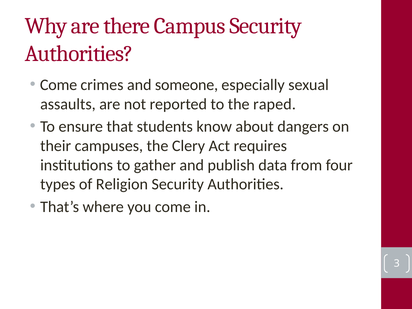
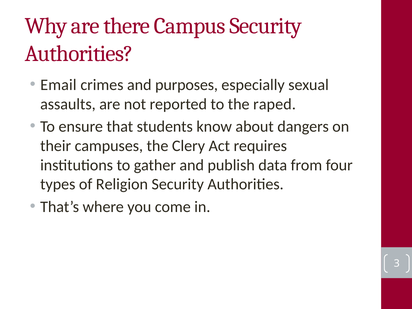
Come at (59, 85): Come -> Email
someone: someone -> purposes
